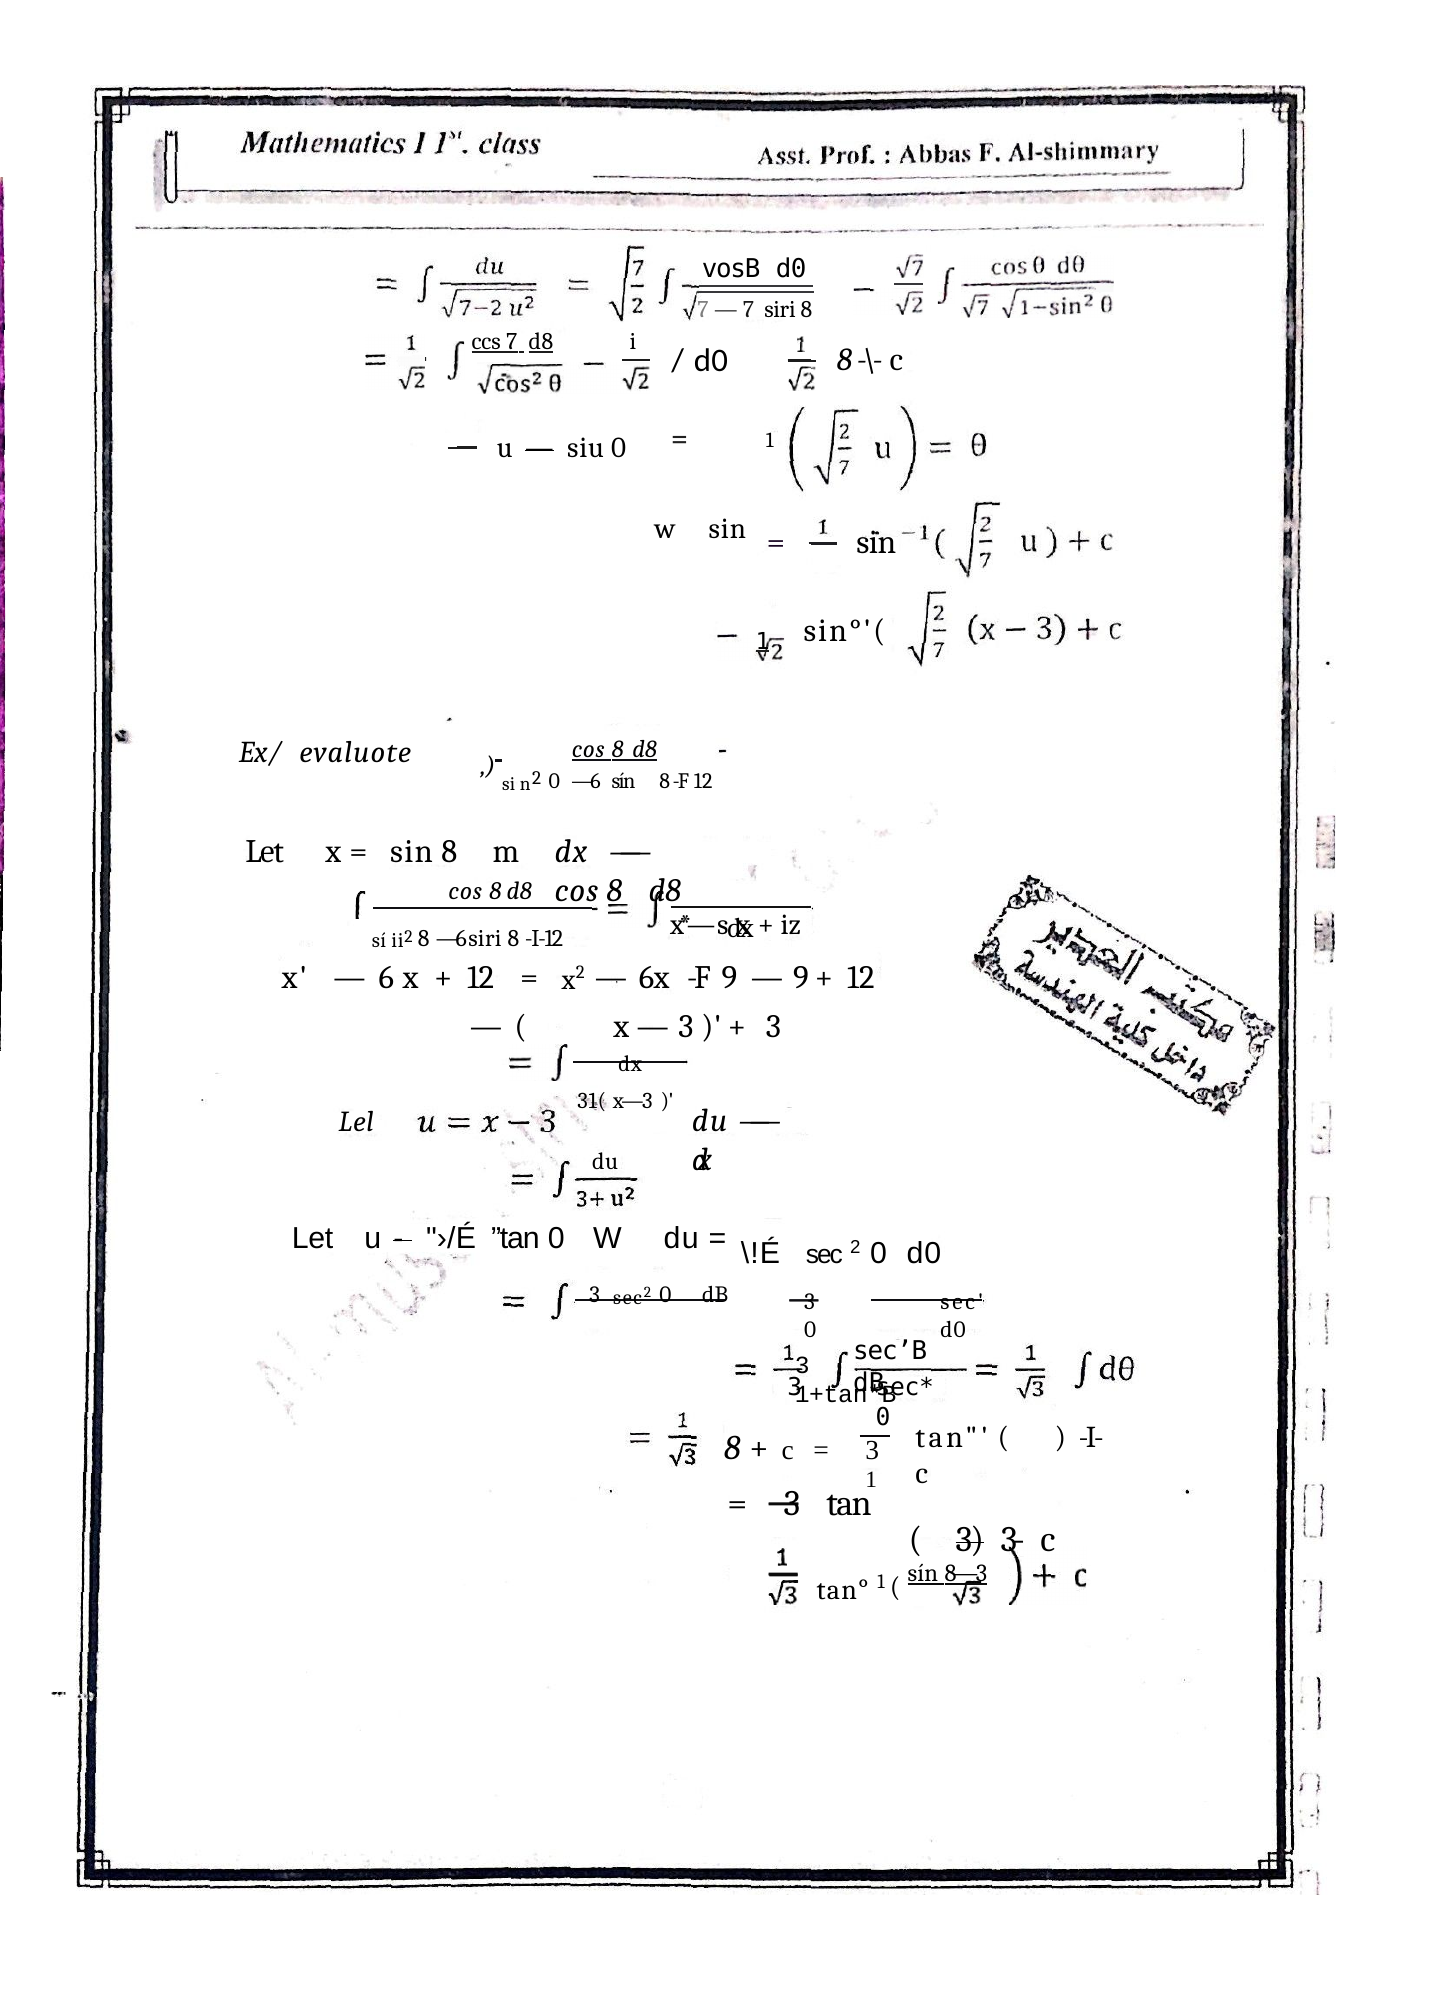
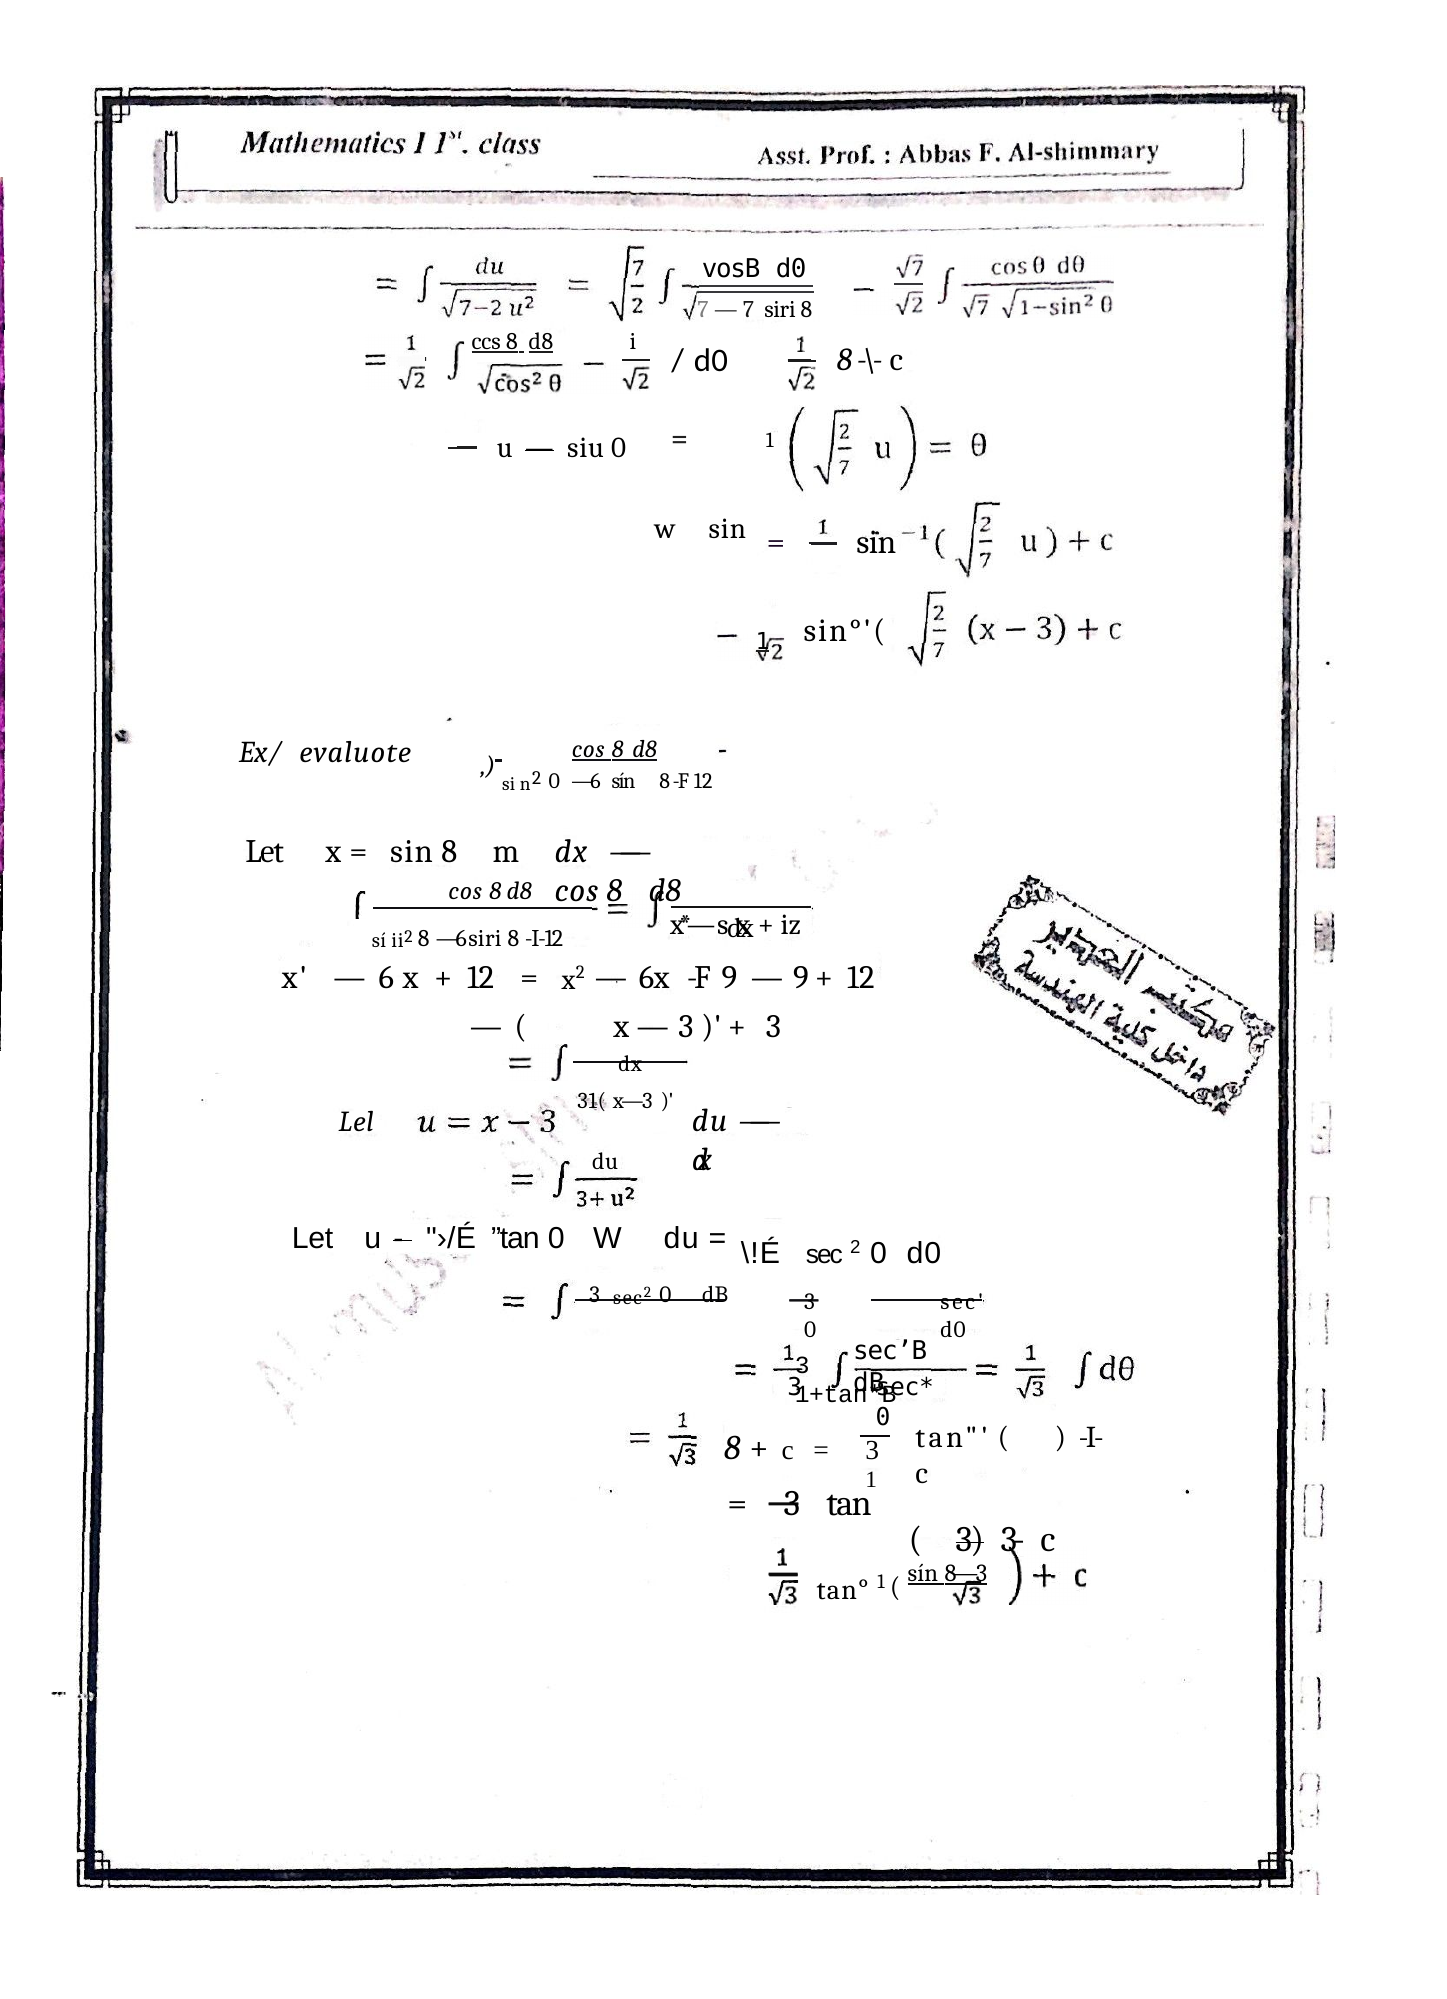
ccs 7: 7 -> 8
